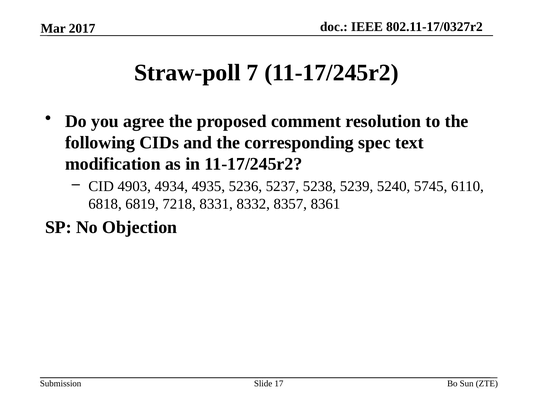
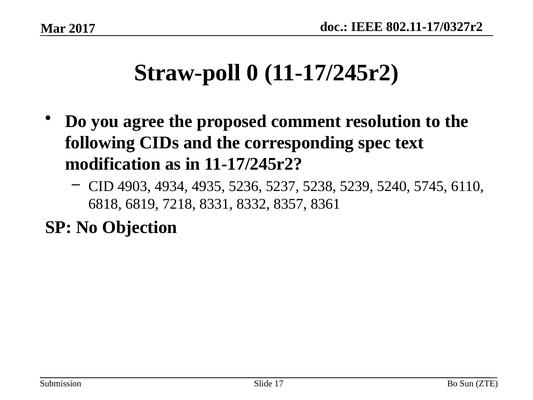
7: 7 -> 0
